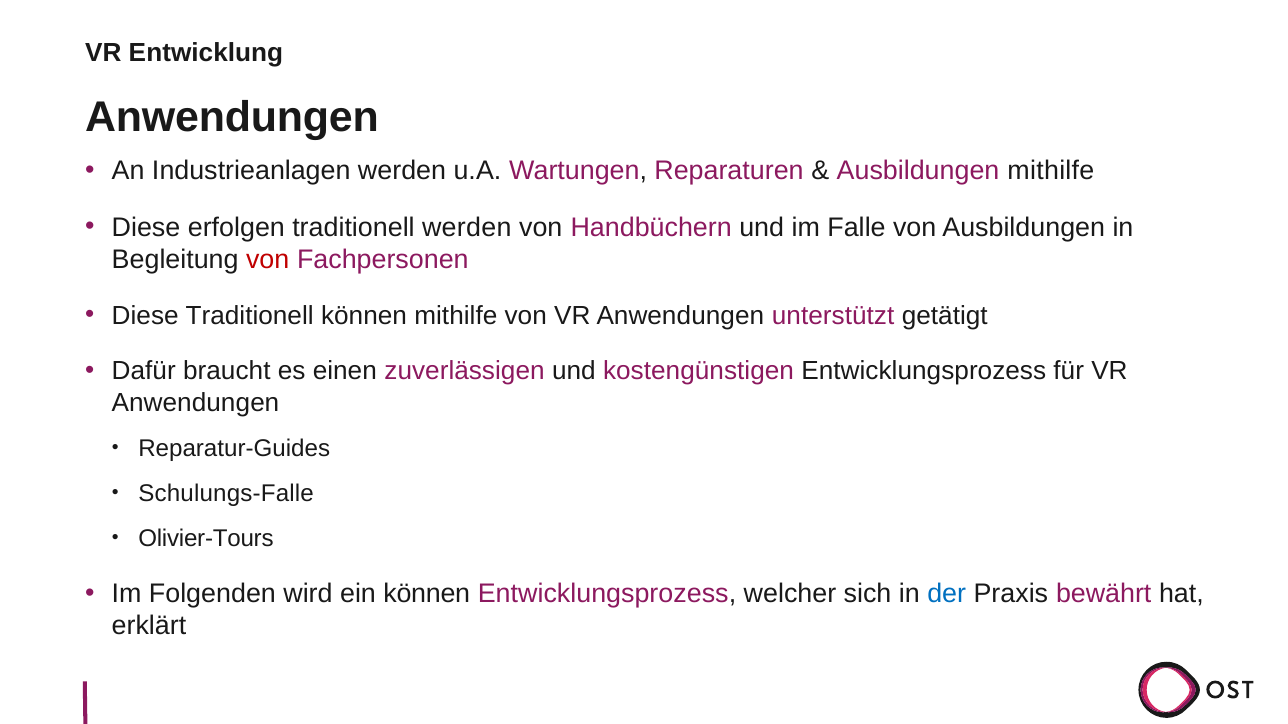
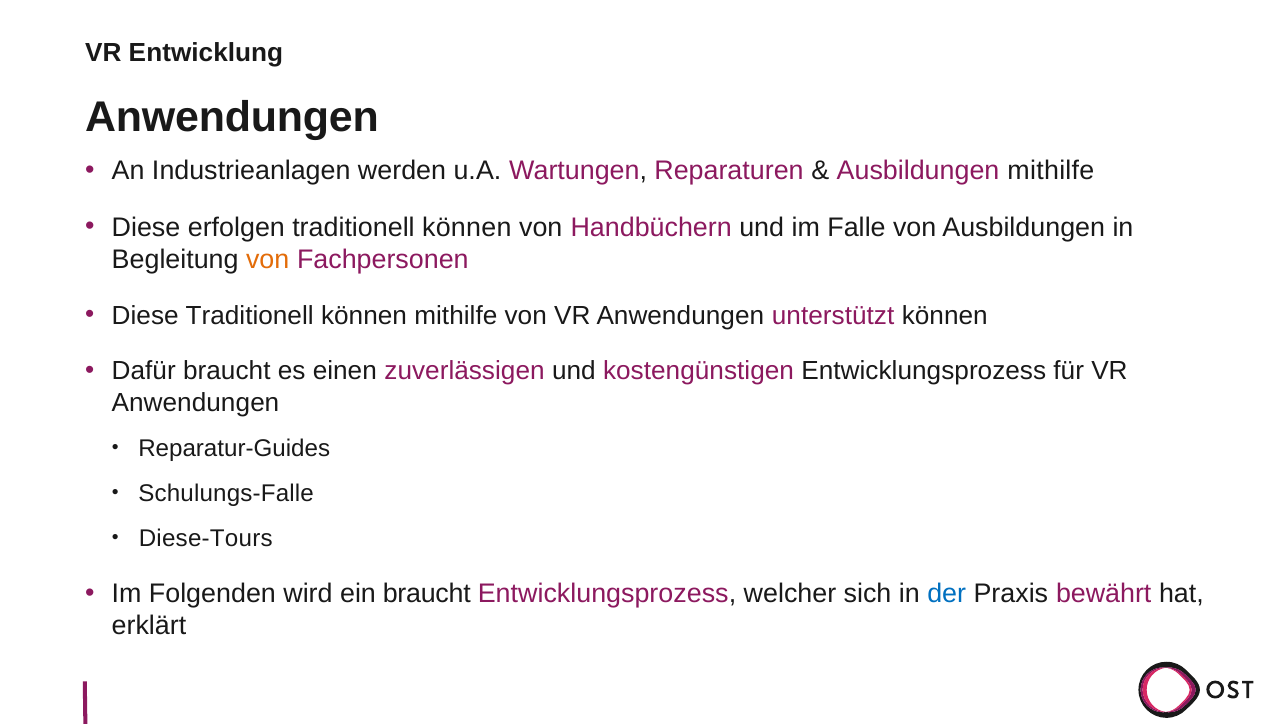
erfolgen traditionell werden: werden -> können
von at (268, 260) colour: red -> orange
unterstützt getätigt: getätigt -> können
Olivier-Tours: Olivier-Tours -> Diese-Tours
ein können: können -> braucht
